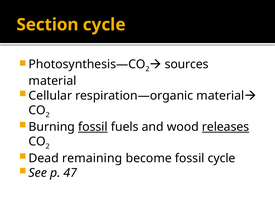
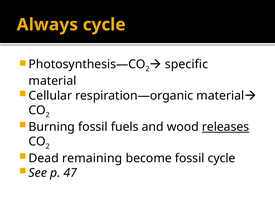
Section: Section -> Always
sources: sources -> specific
fossil at (93, 127) underline: present -> none
